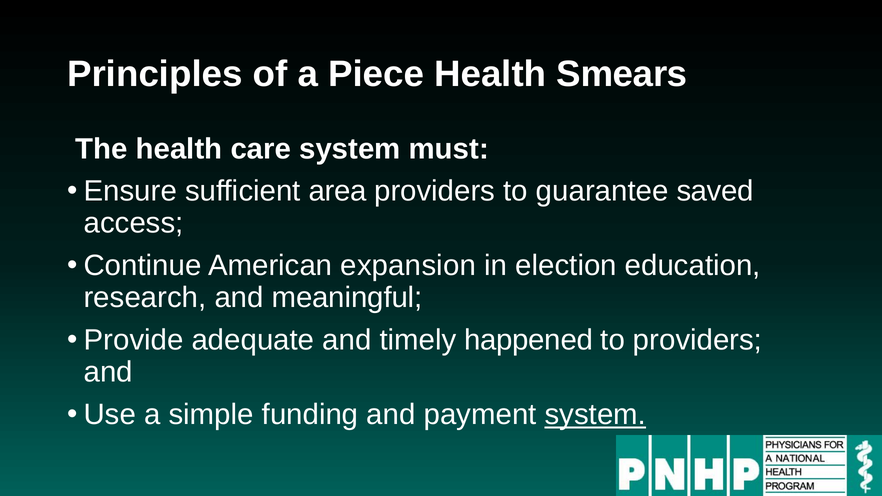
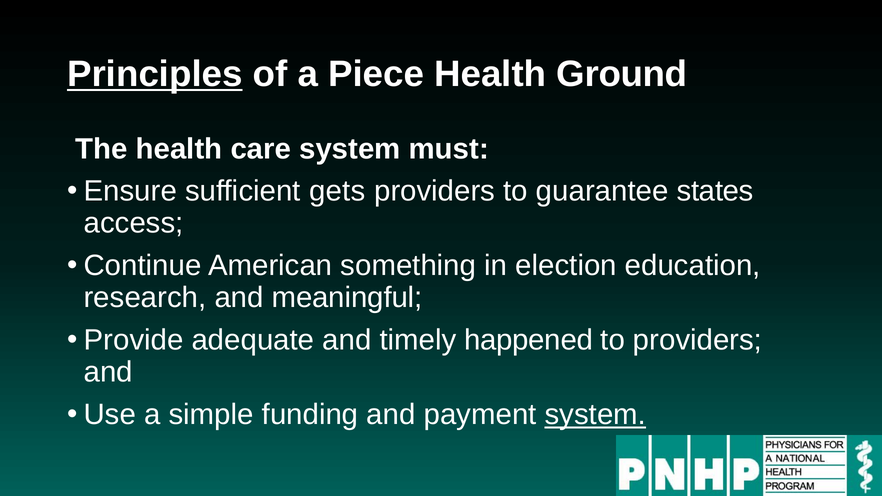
Principles underline: none -> present
Smears: Smears -> Ground
area: area -> gets
saved: saved -> states
expansion: expansion -> something
